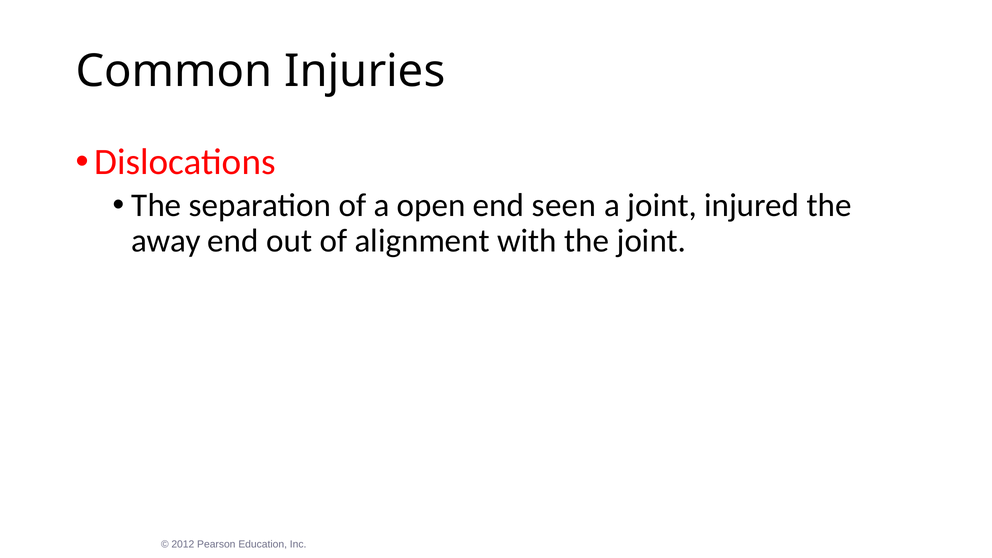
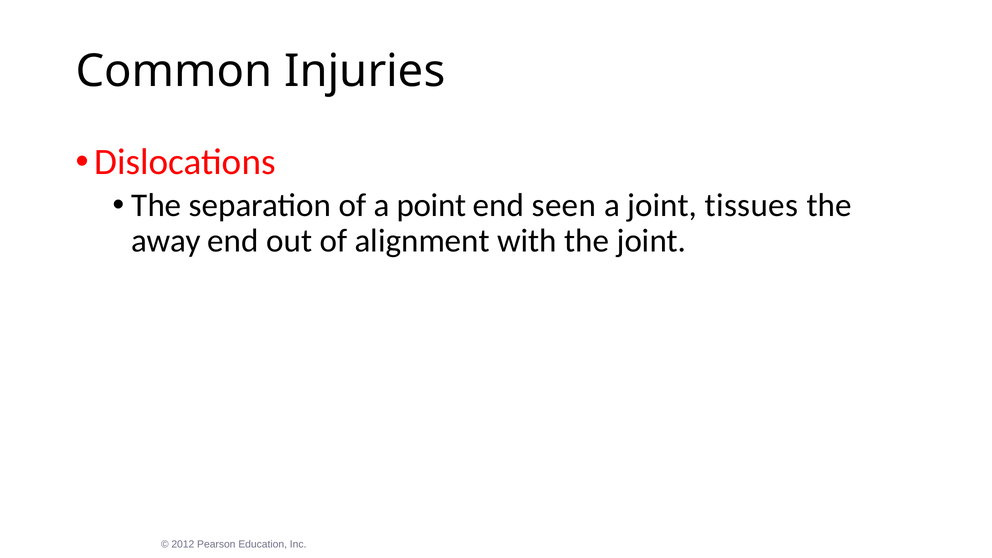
open: open -> point
injured: injured -> tissues
